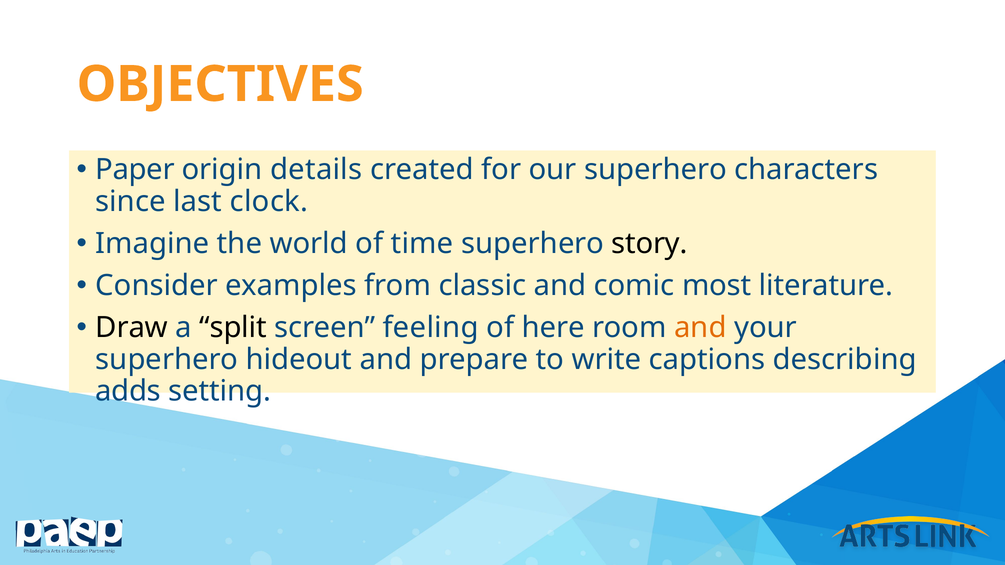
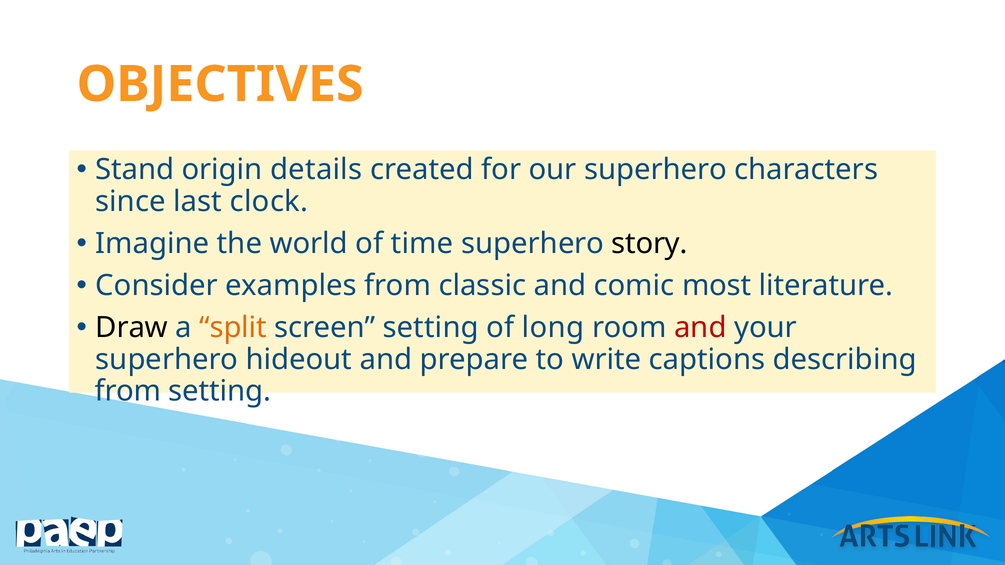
Paper: Paper -> Stand
split colour: black -> orange
screen feeling: feeling -> setting
here: here -> long
and at (700, 328) colour: orange -> red
adds at (128, 391): adds -> from
